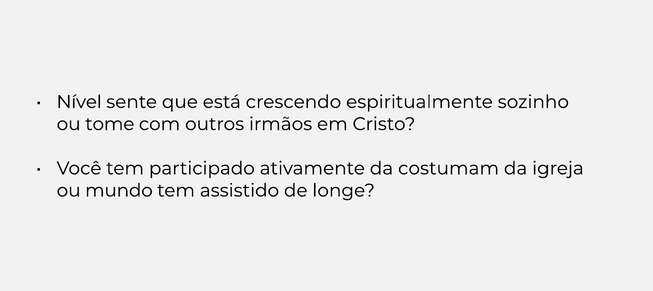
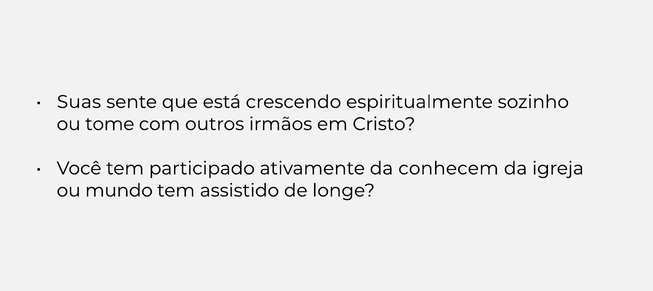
Nível: Nível -> Suas
costumam: costumam -> conhecem
